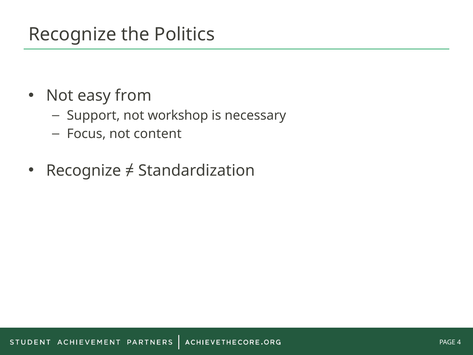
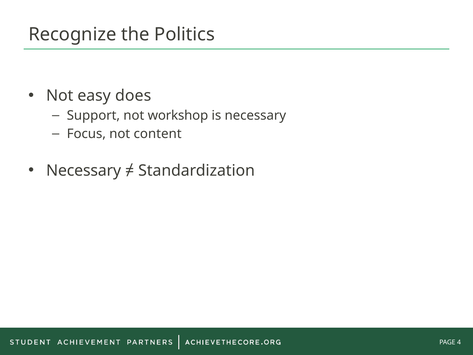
from: from -> does
Recognize at (84, 170): Recognize -> Necessary
